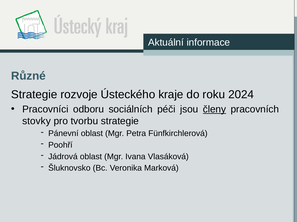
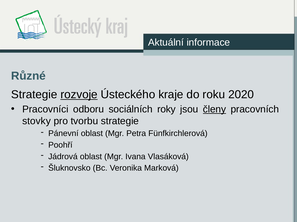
rozvoje underline: none -> present
2024: 2024 -> 2020
péči: péči -> roky
